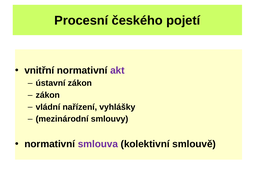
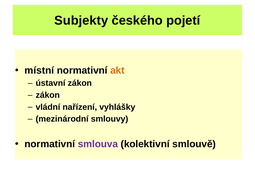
Procesní: Procesní -> Subjekty
vnitřní: vnitřní -> místní
akt colour: purple -> orange
